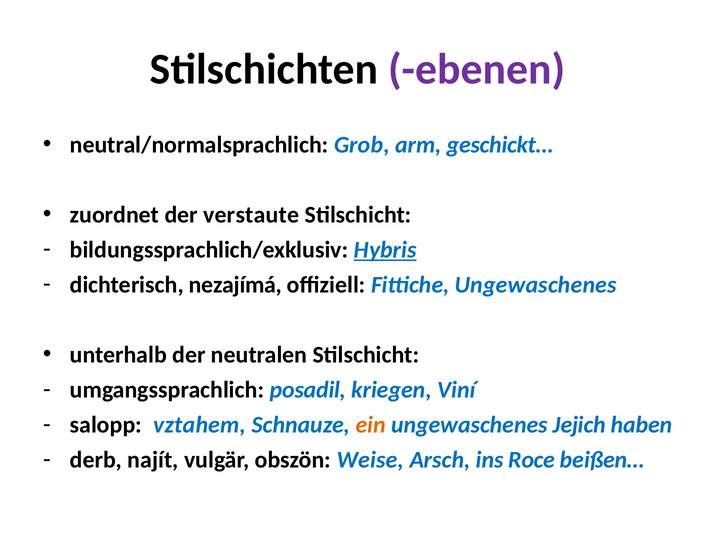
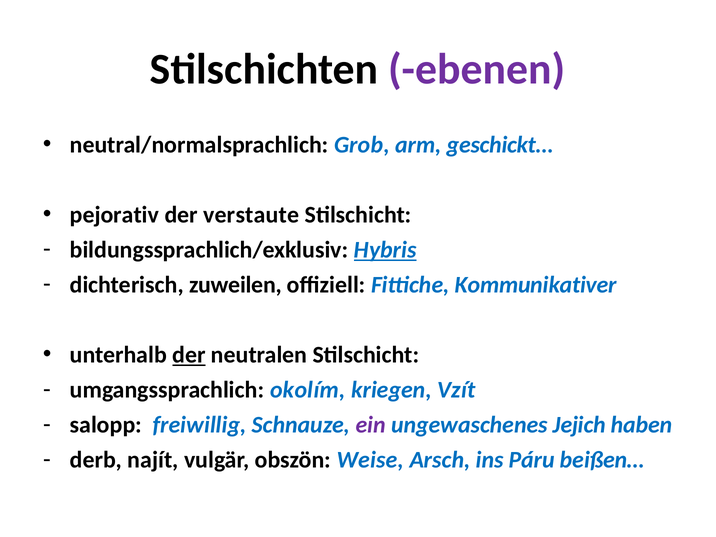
zuordnet: zuordnet -> pejorativ
nezajímá: nezajímá -> zuweilen
Fittiche Ungewaschenes: Ungewaschenes -> Kommunikativer
der at (189, 355) underline: none -> present
posadil: posadil -> okolím
Viní: Viní -> Vzít
vztahem: vztahem -> freiwillig
ein colour: orange -> purple
Roce: Roce -> Páru
